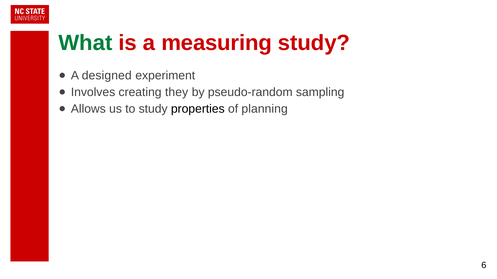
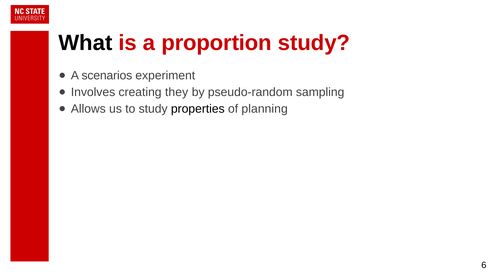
What colour: green -> black
measuring: measuring -> proportion
designed: designed -> scenarios
